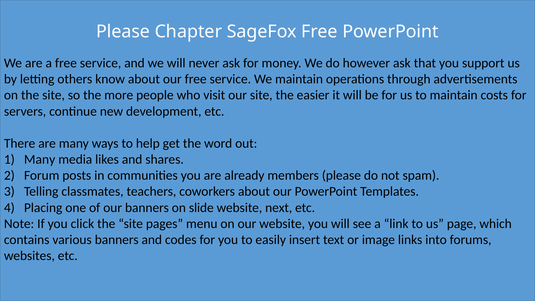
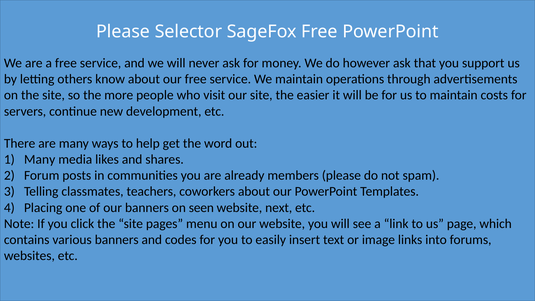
Chapter: Chapter -> Selector
slide: slide -> seen
